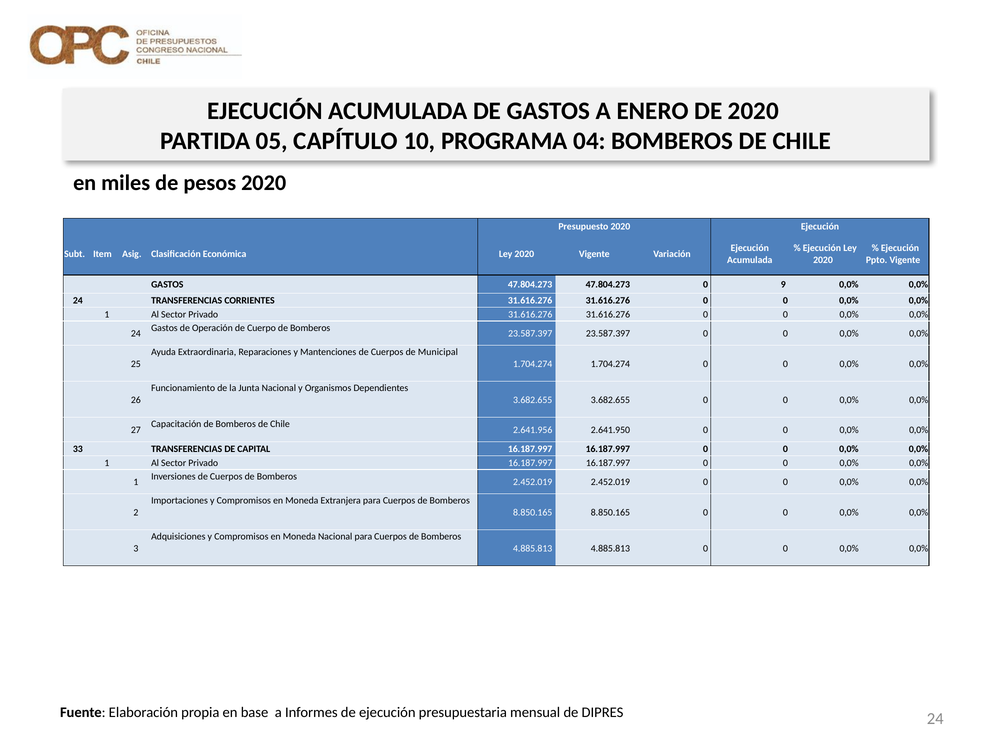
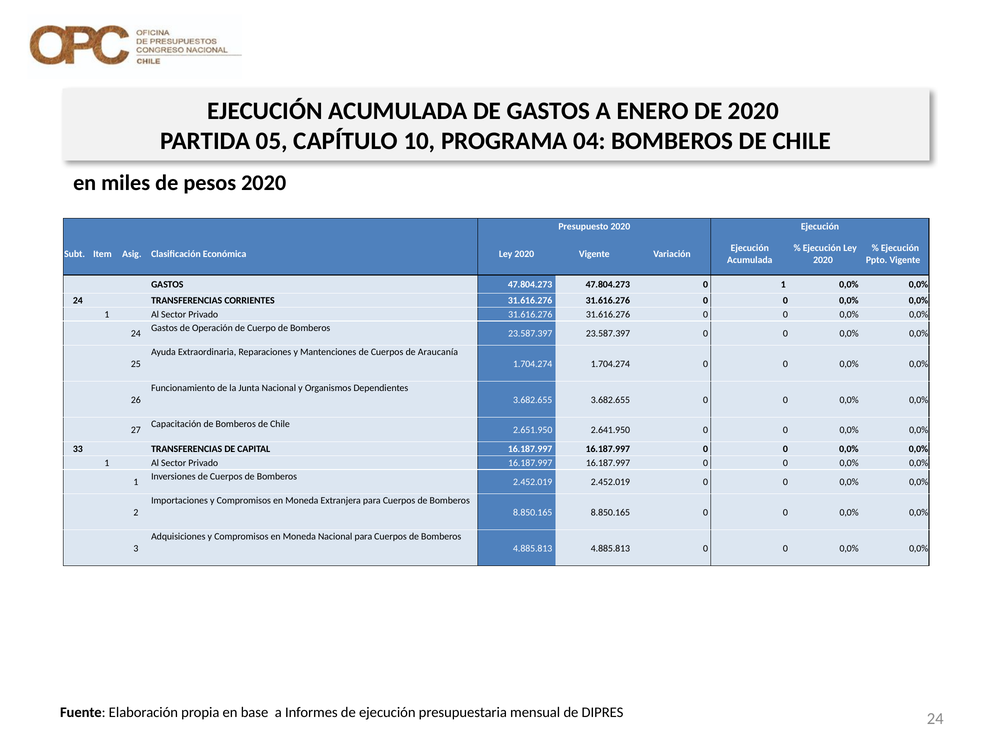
0 9: 9 -> 1
Municipal: Municipal -> Araucanía
2.641.956: 2.641.956 -> 2.651.950
